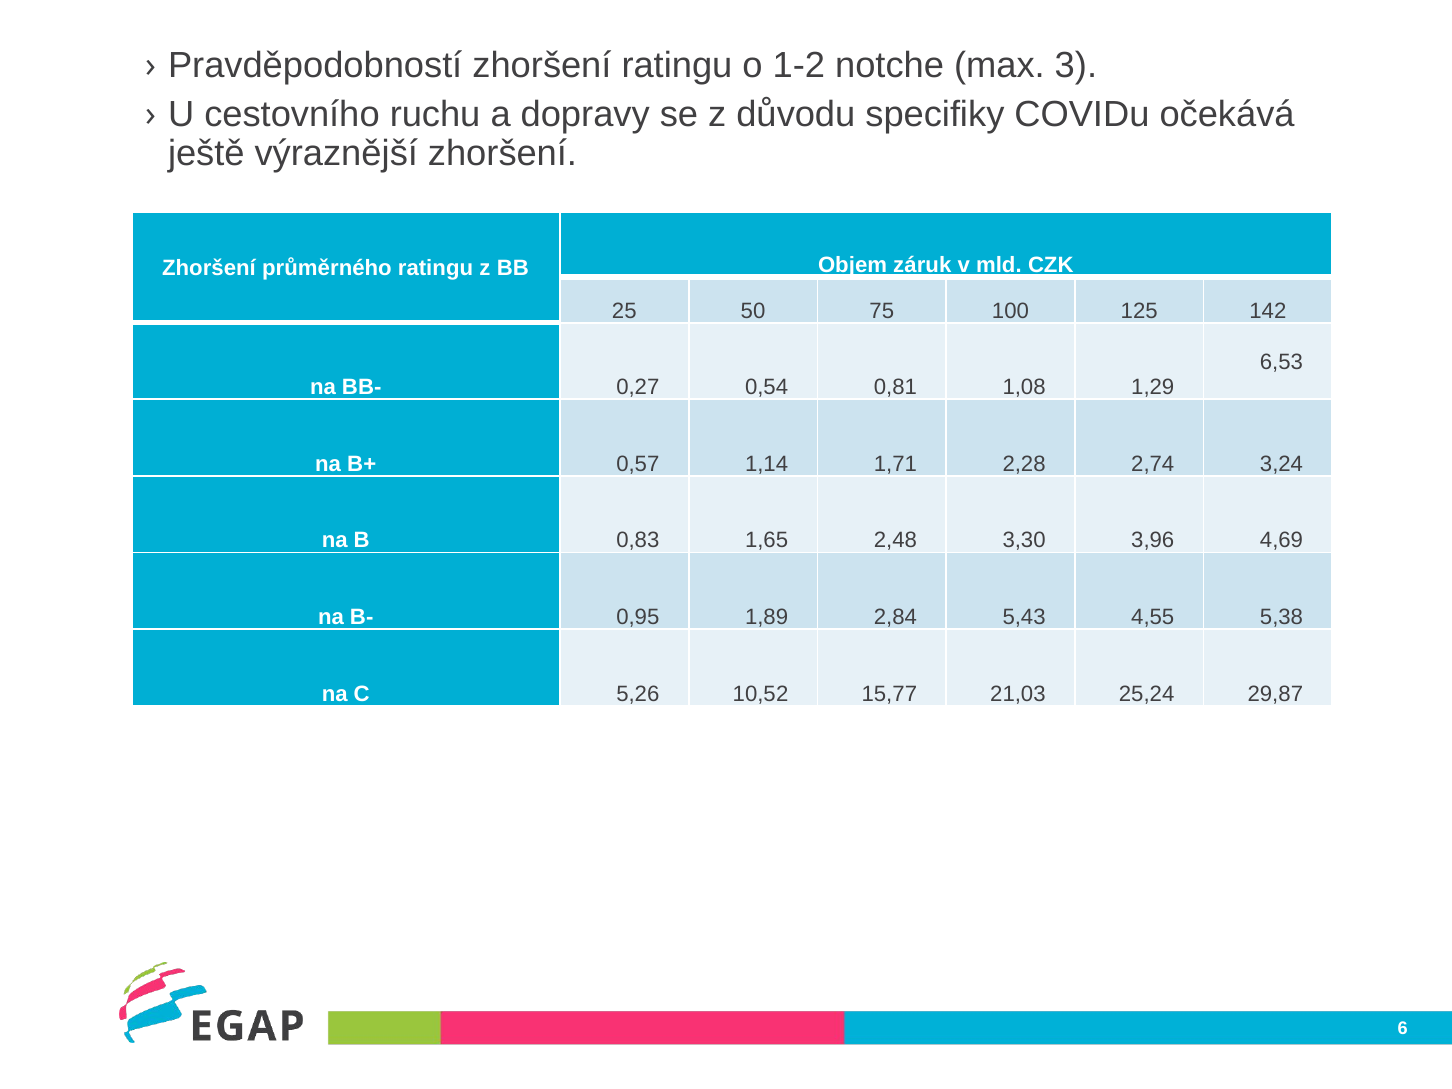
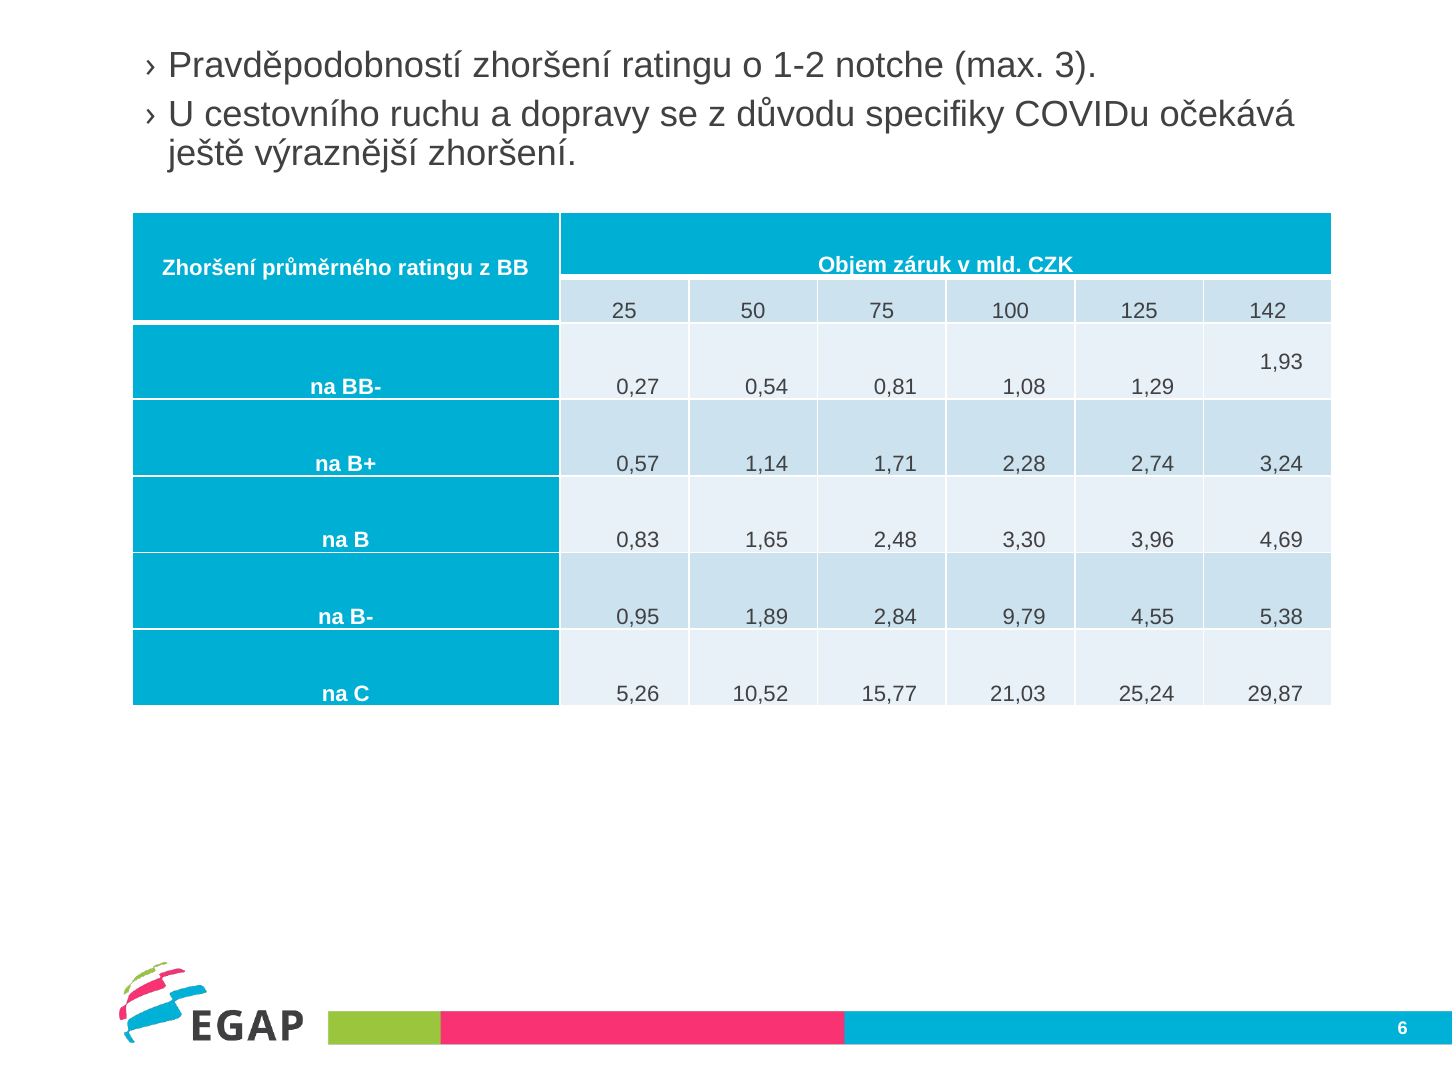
6,53: 6,53 -> 1,93
5,43: 5,43 -> 9,79
